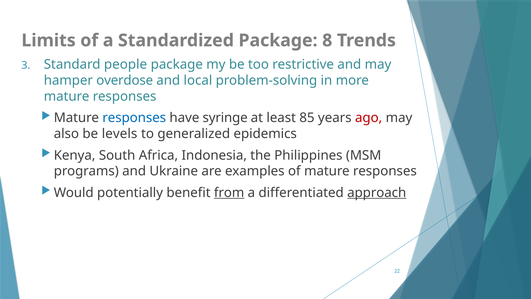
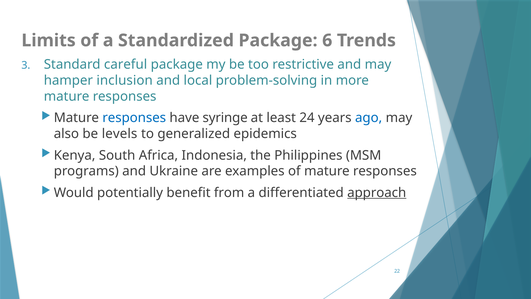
8: 8 -> 6
people: people -> careful
overdose: overdose -> inclusion
85: 85 -> 24
ago colour: red -> blue
from underline: present -> none
